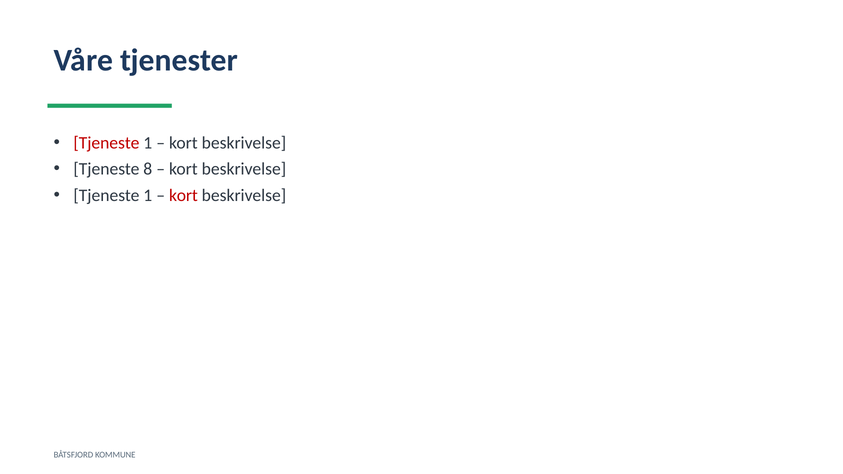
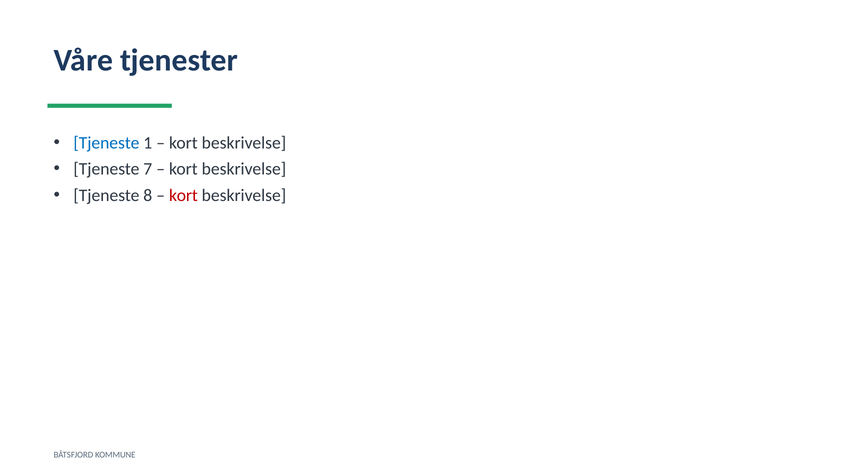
Tjeneste at (106, 143) colour: red -> blue
8: 8 -> 7
1 at (148, 195): 1 -> 8
